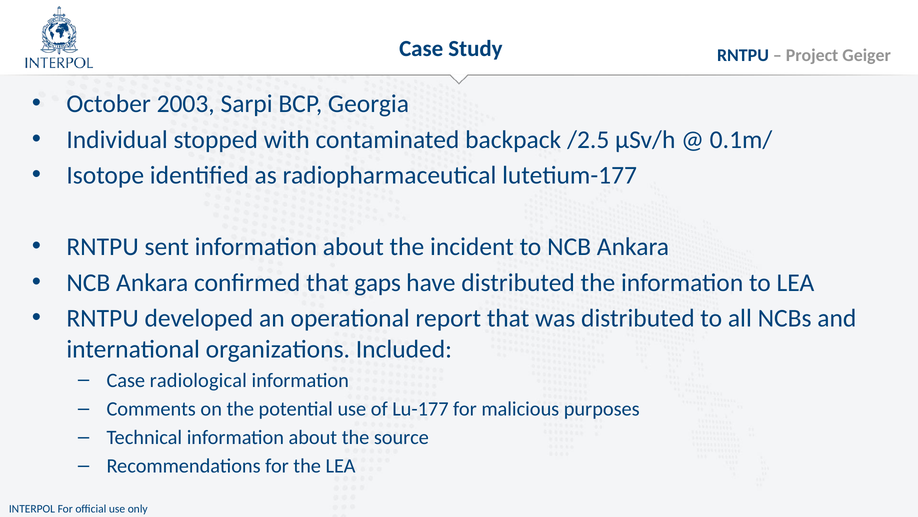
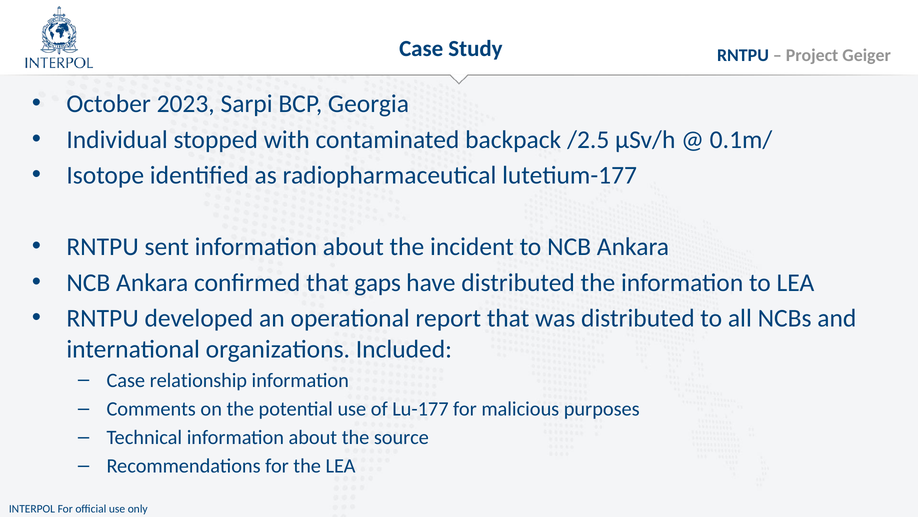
2003: 2003 -> 2023
radiological: radiological -> relationship
